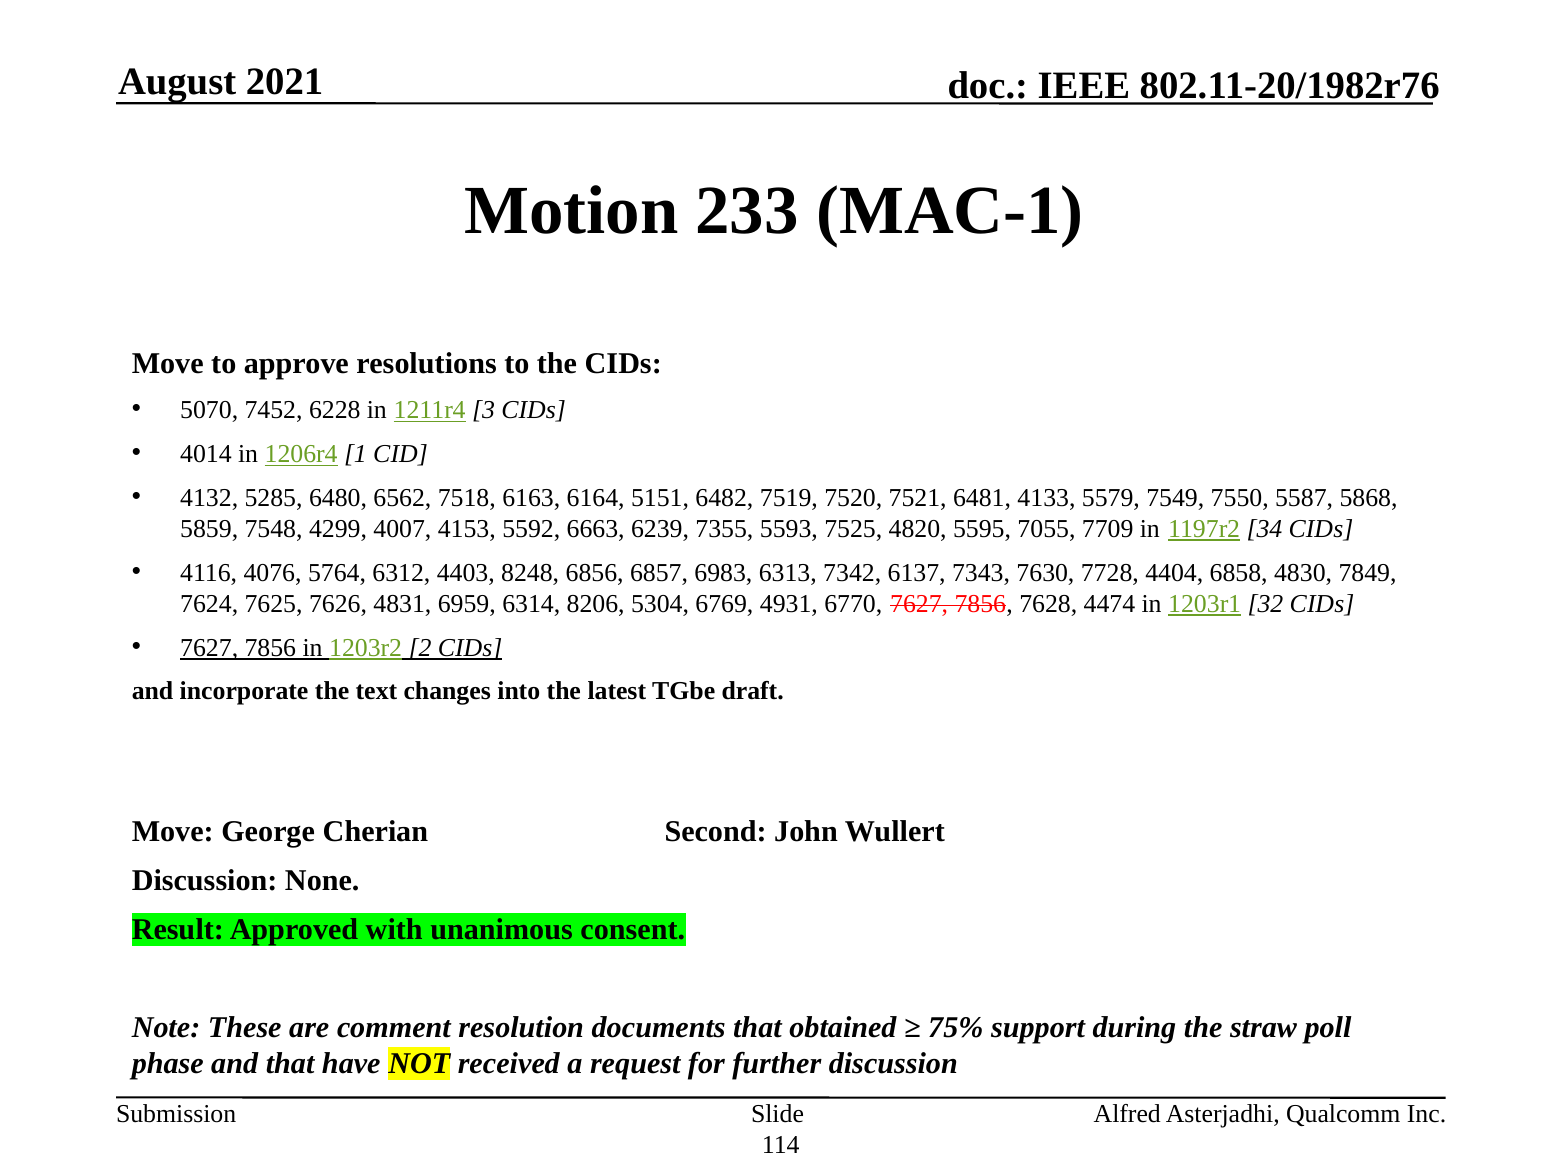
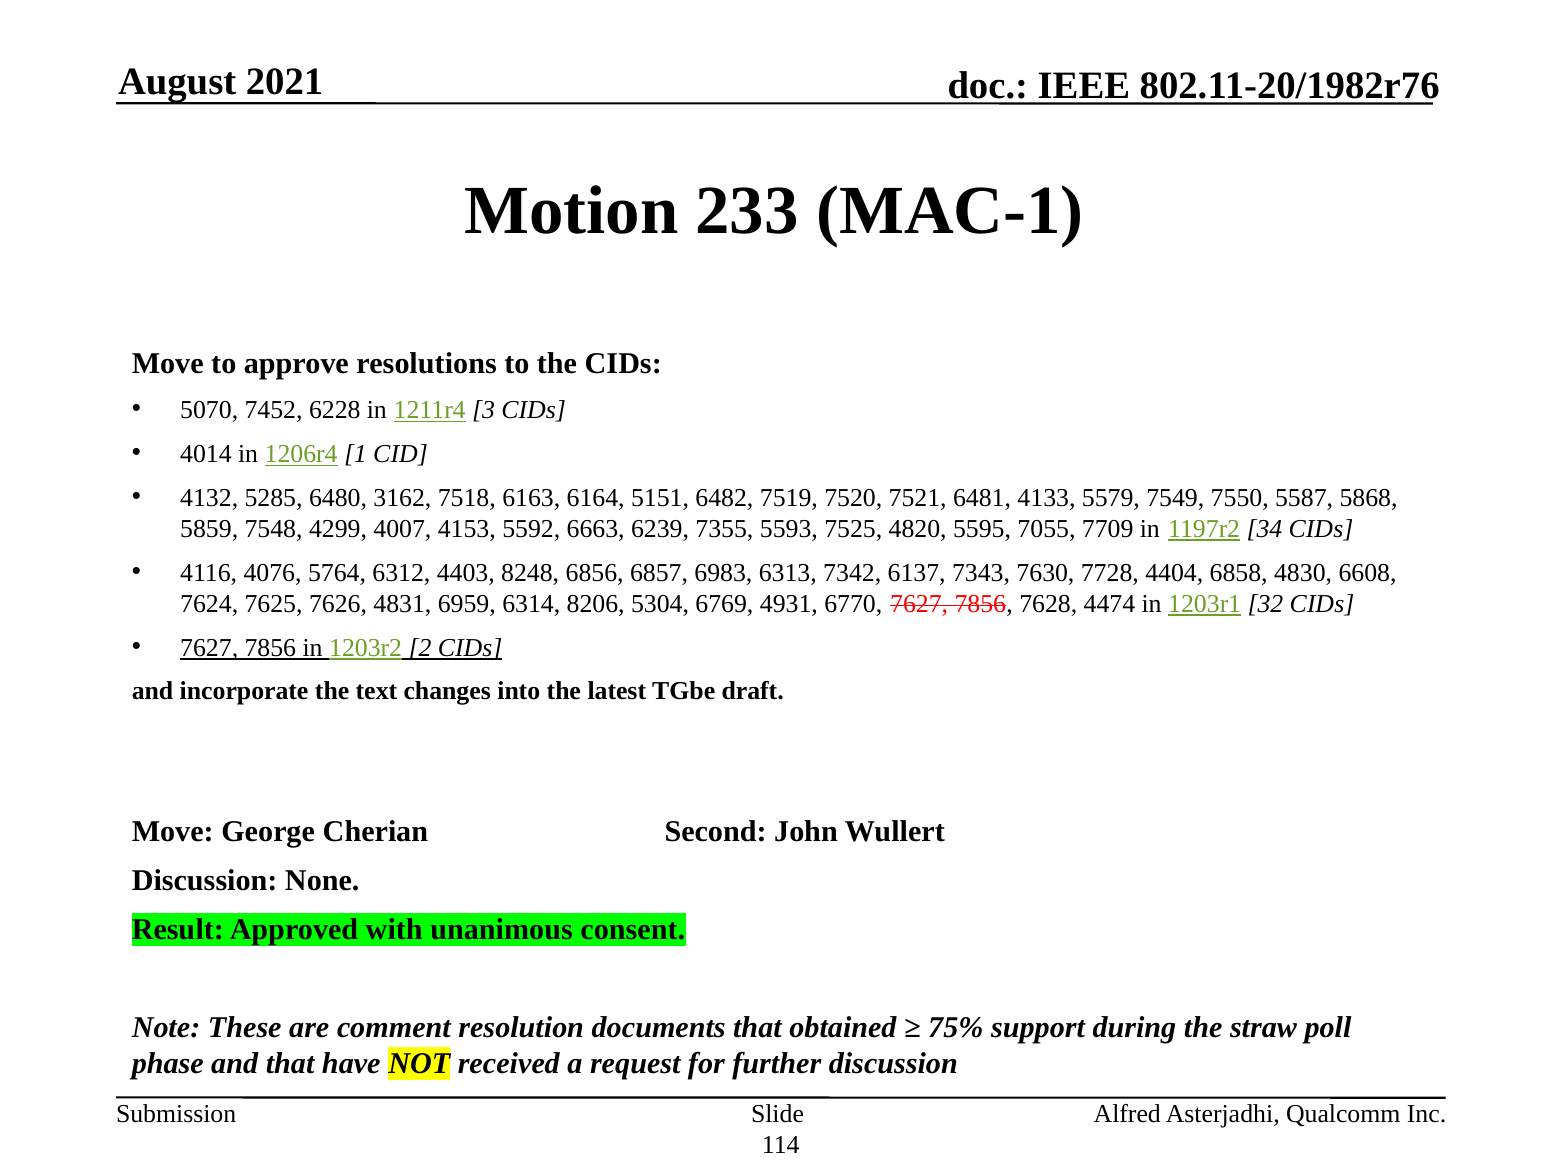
6562: 6562 -> 3162
7849: 7849 -> 6608
